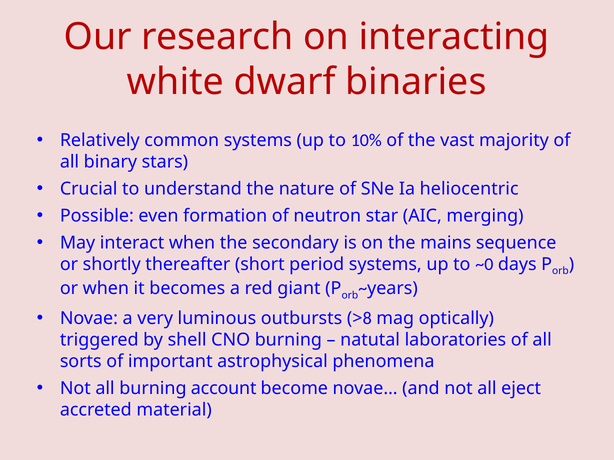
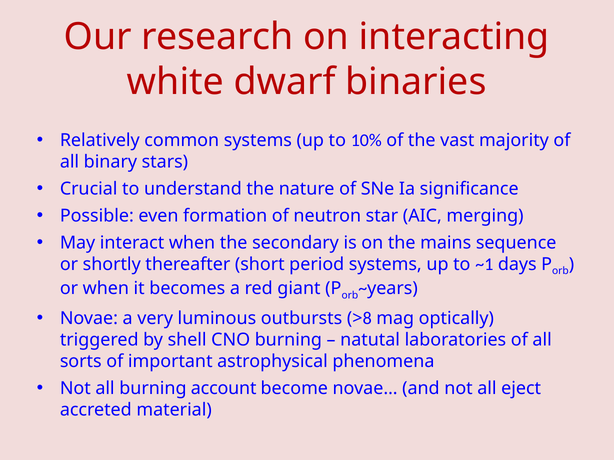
heliocentric: heliocentric -> significance
~0: ~0 -> ~1
